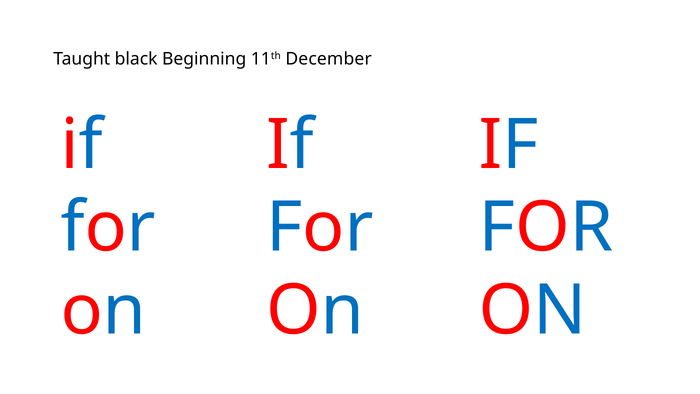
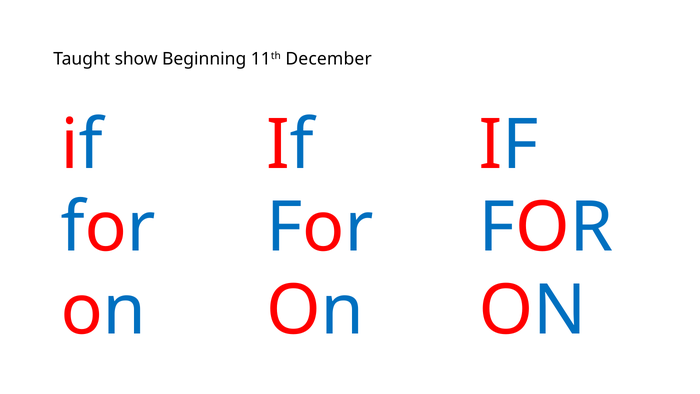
black: black -> show
